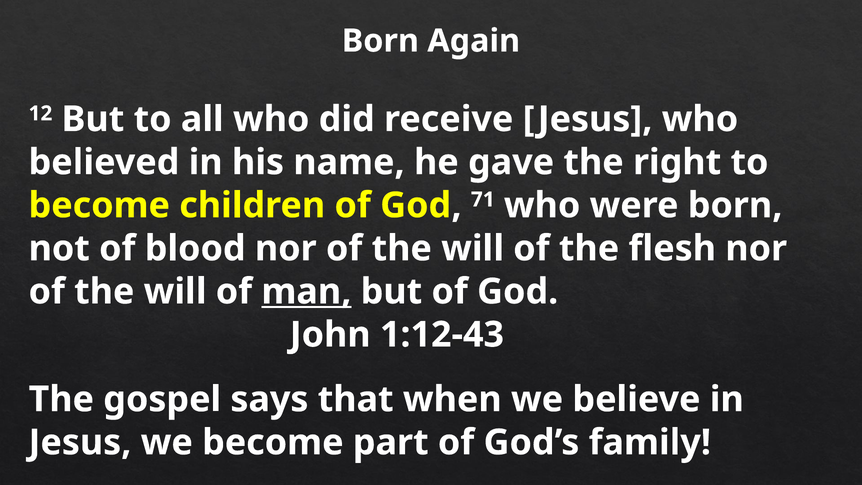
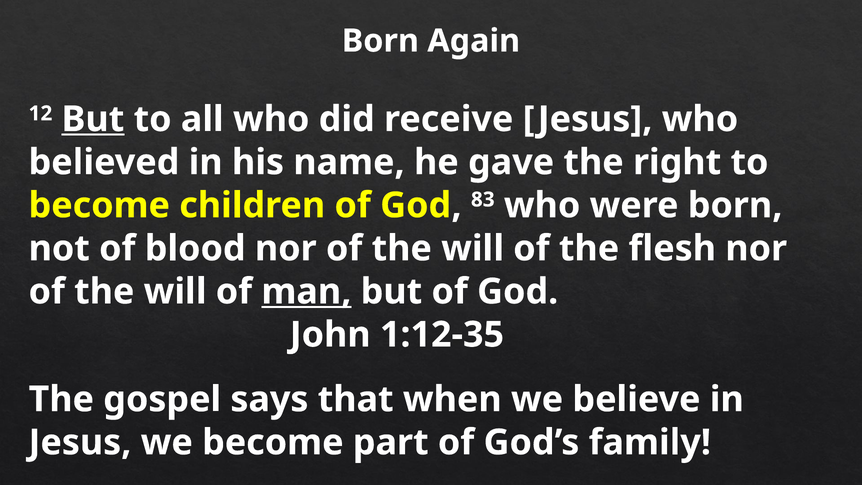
But at (93, 119) underline: none -> present
71: 71 -> 83
1:12-43: 1:12-43 -> 1:12-35
